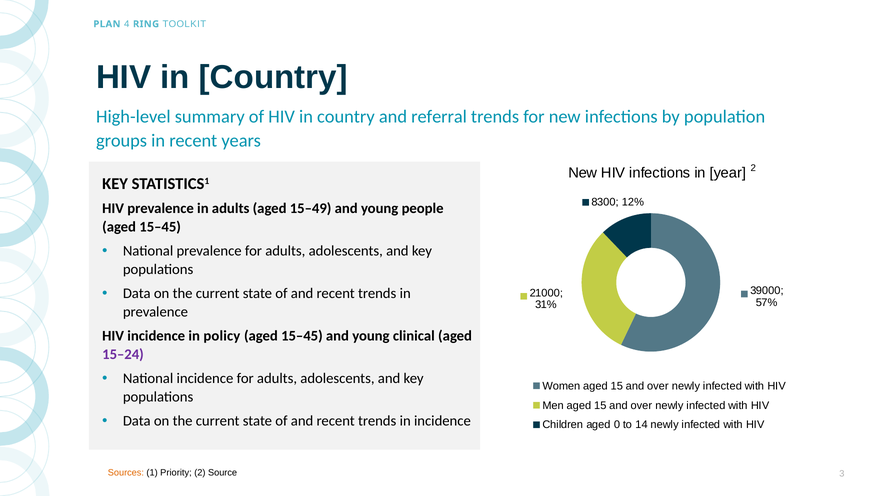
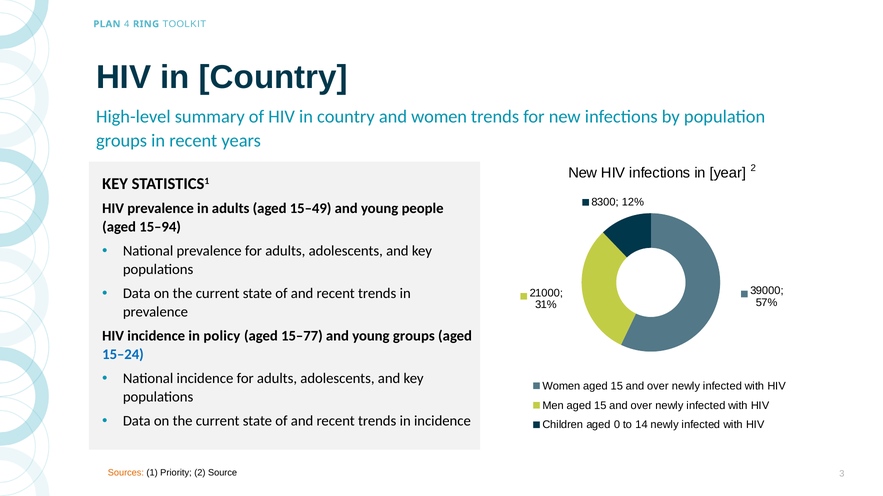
and referral: referral -> women
15–45 at (160, 227): 15–45 -> 15–94
15–45 at (302, 337): 15–45 -> 15–77
young clinical: clinical -> groups
15–24 colour: purple -> blue
